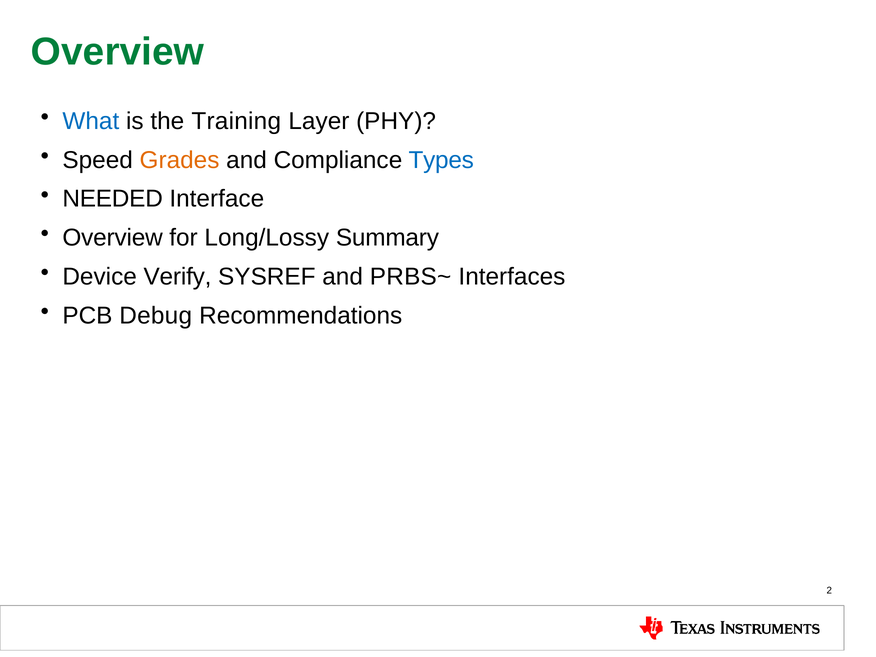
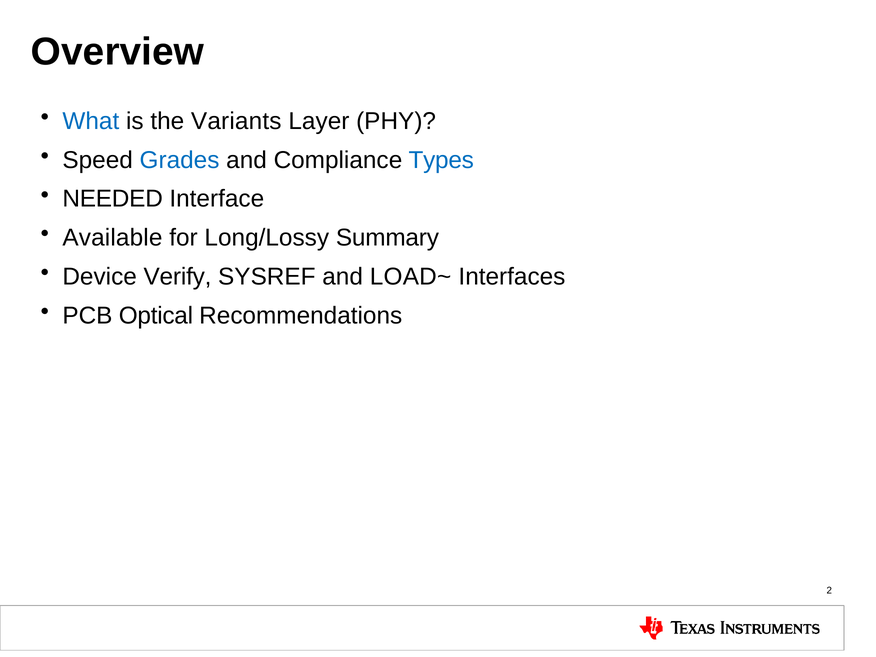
Overview at (118, 52) colour: green -> black
Training: Training -> Variants
Grades colour: orange -> blue
Overview at (113, 238): Overview -> Available
PRBS~: PRBS~ -> LOAD~
Debug: Debug -> Optical
